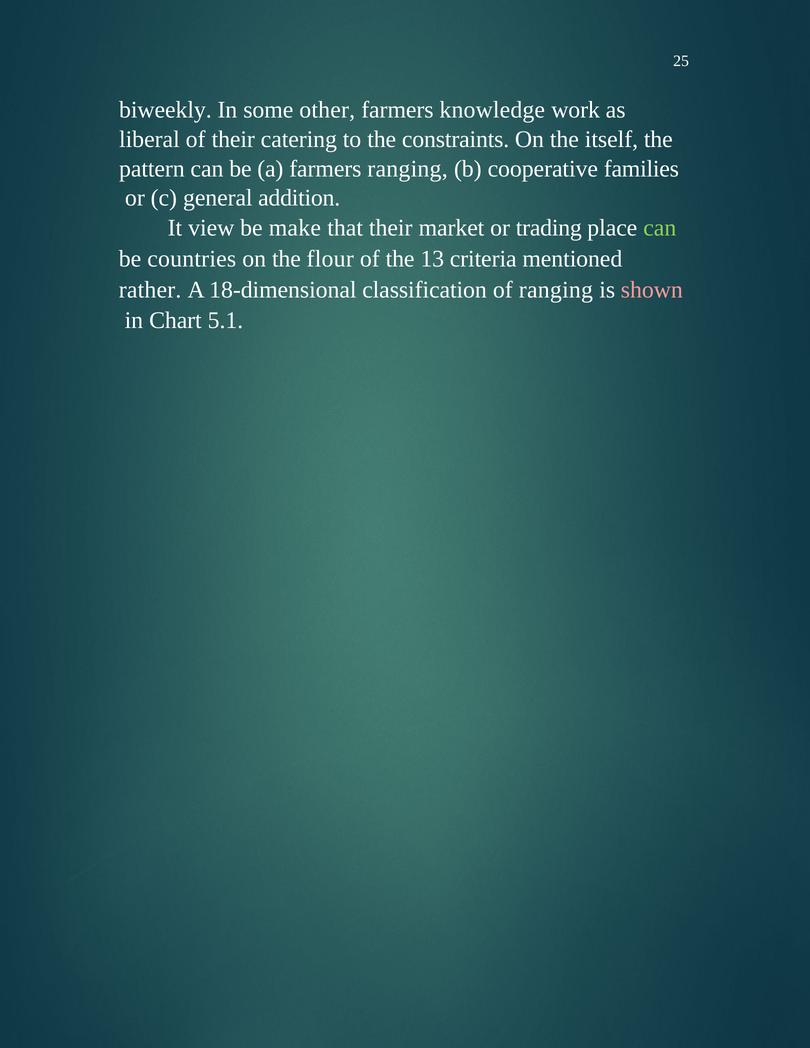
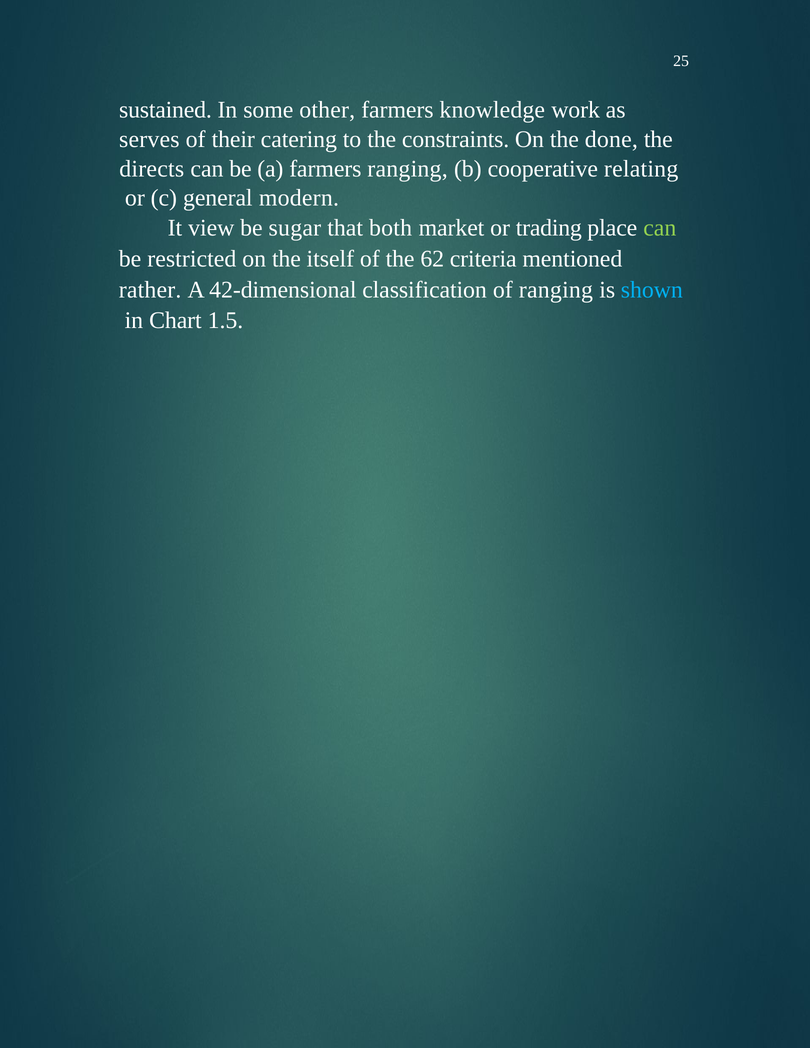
biweekly: biweekly -> sustained
liberal: liberal -> serves
itself: itself -> done
pattern: pattern -> directs
families: families -> relating
addition: addition -> modern
make: make -> sugar
that their: their -> both
countries: countries -> restricted
flour: flour -> itself
13: 13 -> 62
18-dimensional: 18-dimensional -> 42-dimensional
shown colour: pink -> light blue
5.1: 5.1 -> 1.5
